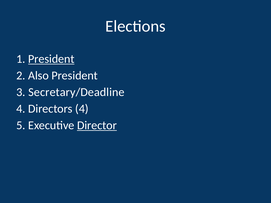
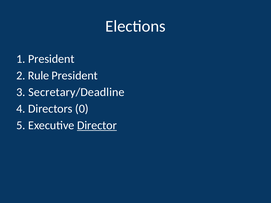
President at (51, 59) underline: present -> none
Also: Also -> Rule
Directors 4: 4 -> 0
